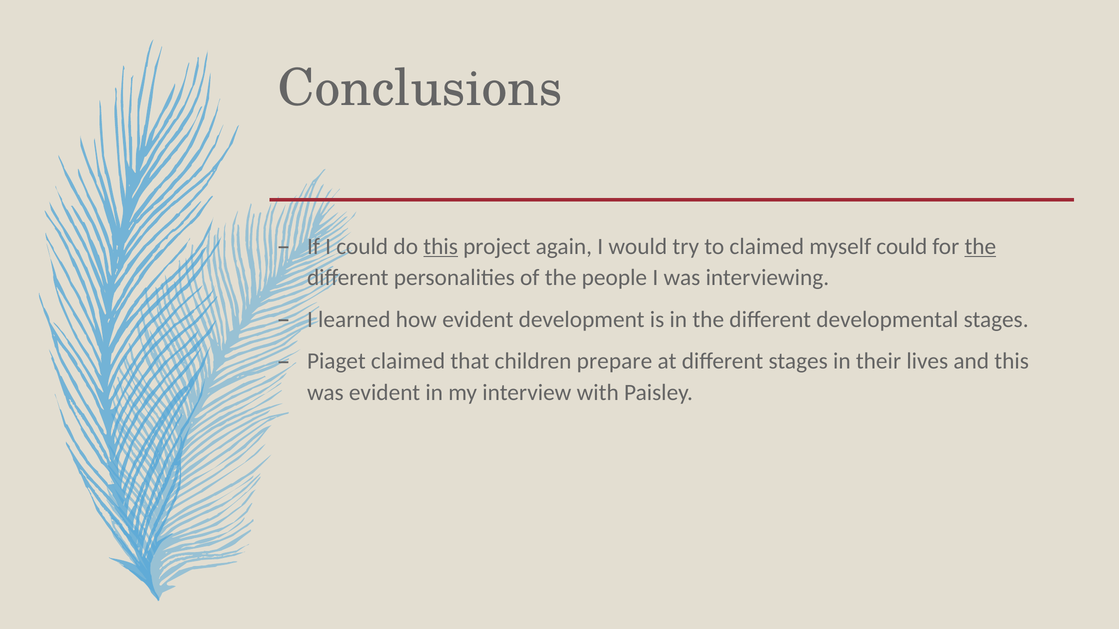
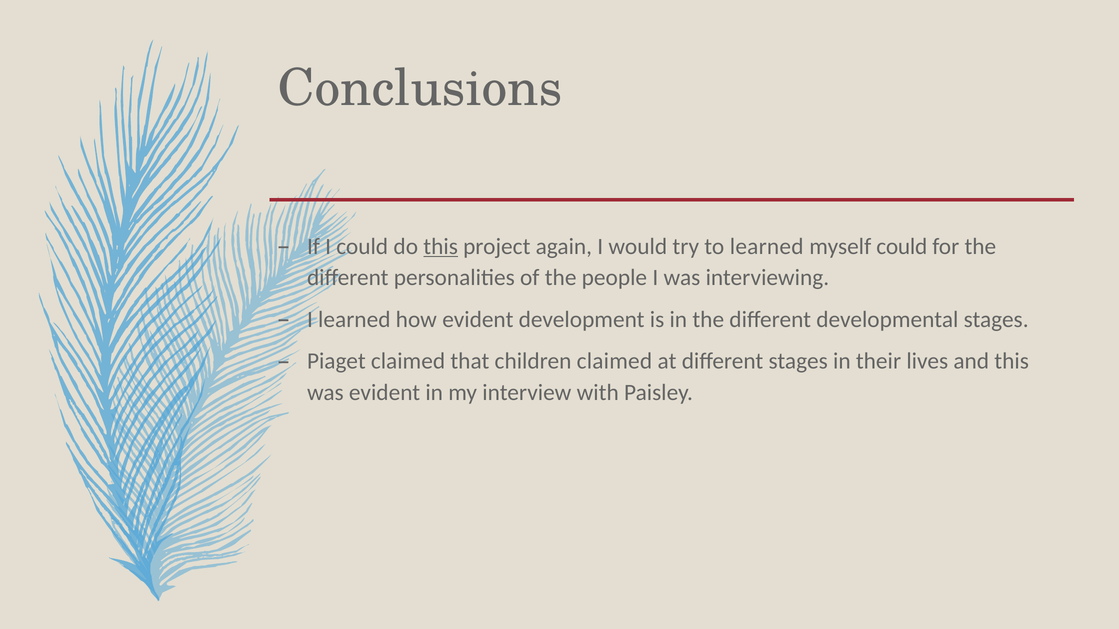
to claimed: claimed -> learned
the at (980, 247) underline: present -> none
children prepare: prepare -> claimed
